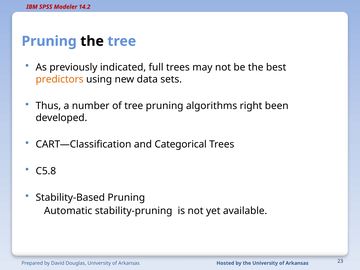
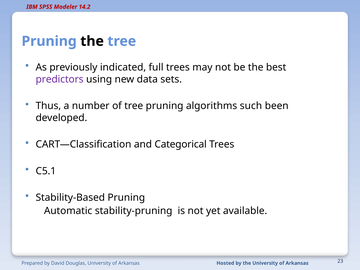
predictors colour: orange -> purple
right: right -> such
C5.8: C5.8 -> C5.1
